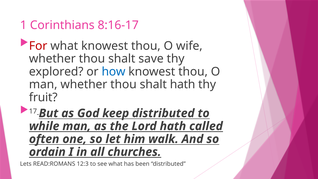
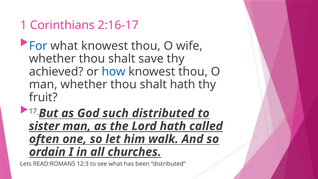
8:16-17: 8:16-17 -> 2:16-17
For colour: red -> blue
explored: explored -> achieved
keep: keep -> such
while: while -> sister
